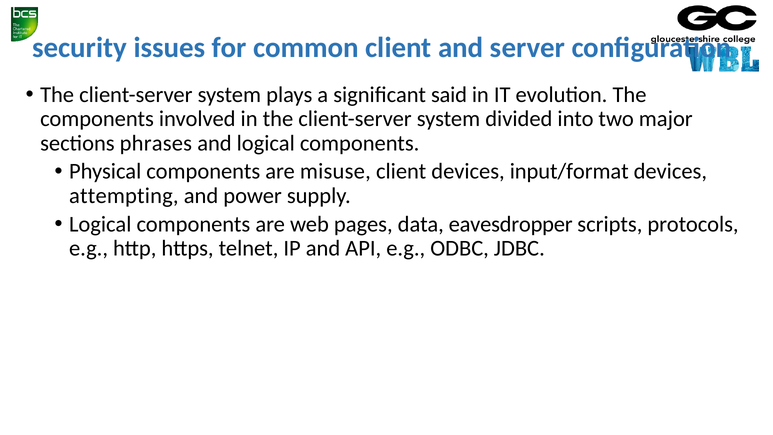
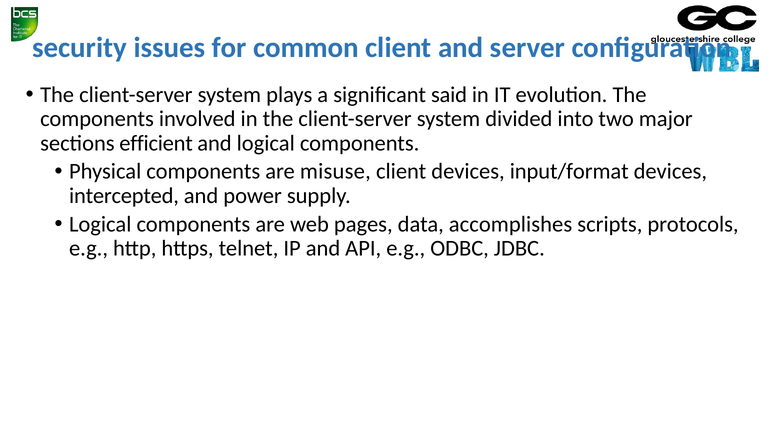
phrases: phrases -> efficient
attempting: attempting -> intercepted
eavesdropper: eavesdropper -> accomplishes
